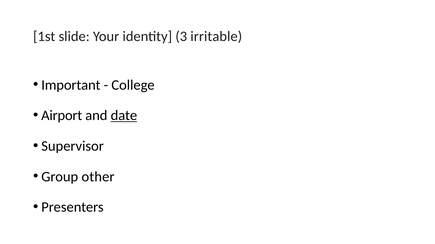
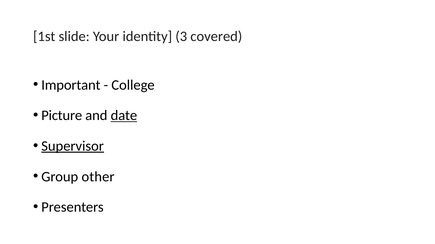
irritable: irritable -> covered
Airport: Airport -> Picture
Supervisor underline: none -> present
